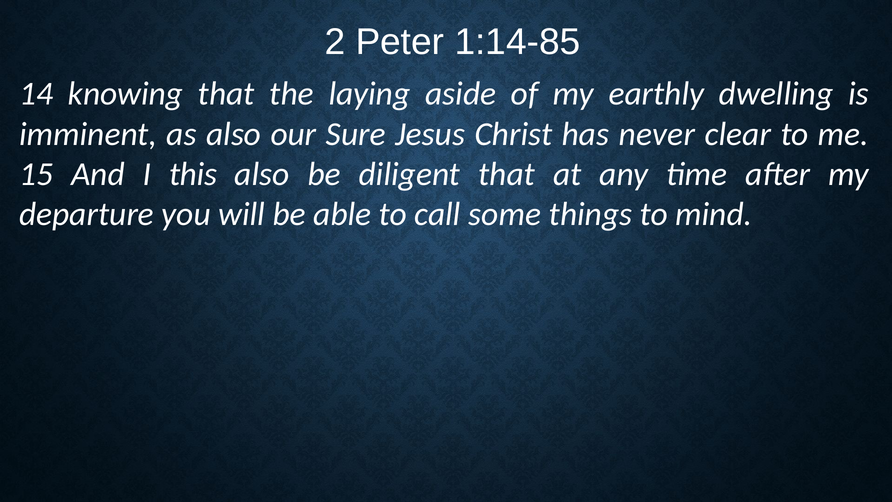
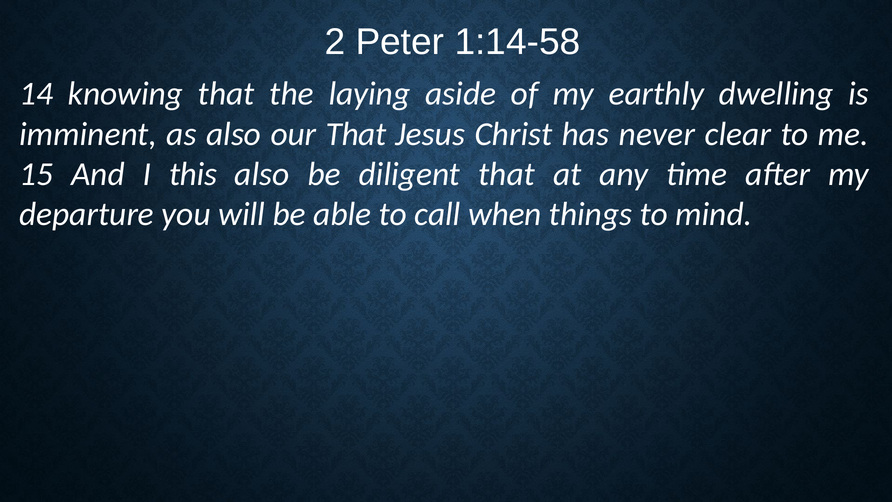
1:14-85: 1:14-85 -> 1:14-58
our Sure: Sure -> That
some: some -> when
